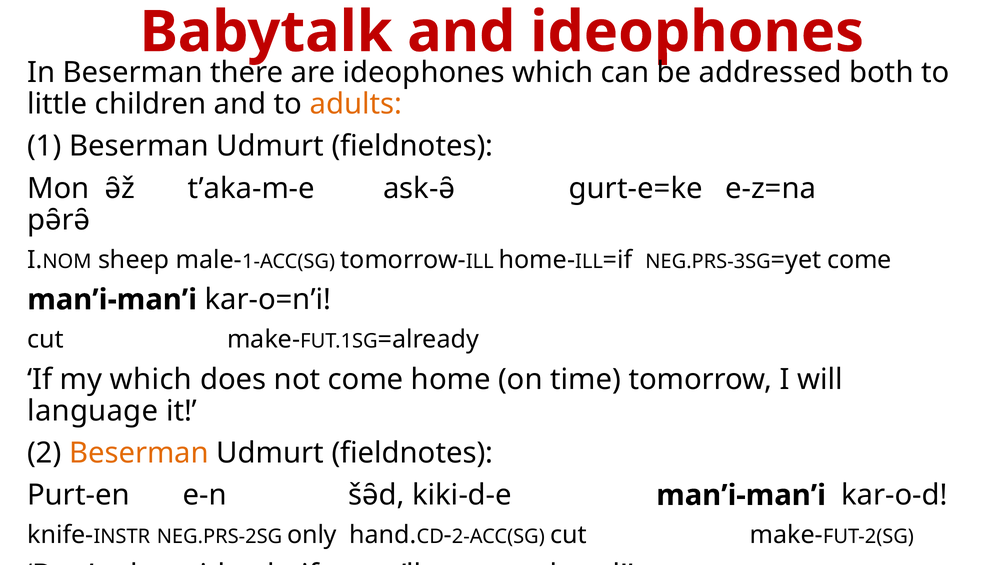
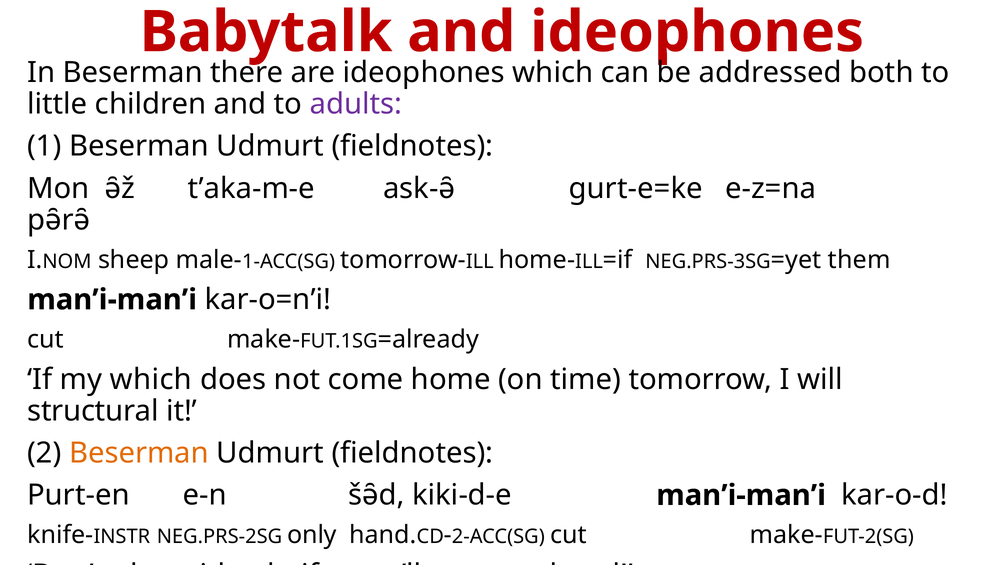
adults colour: orange -> purple
come at (859, 260): come -> them
language: language -> structural
